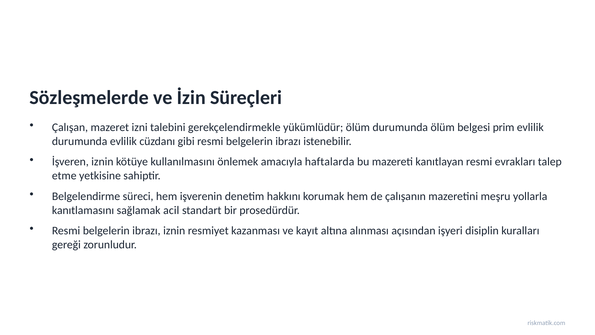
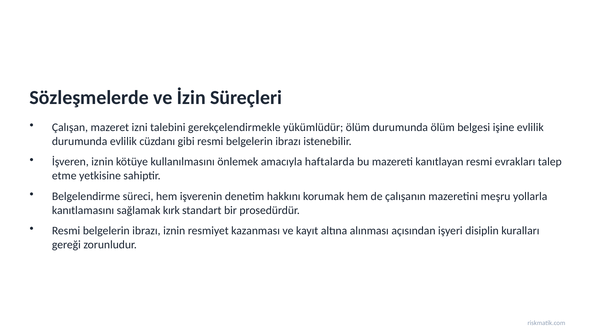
prim: prim -> işine
acil: acil -> kırk
